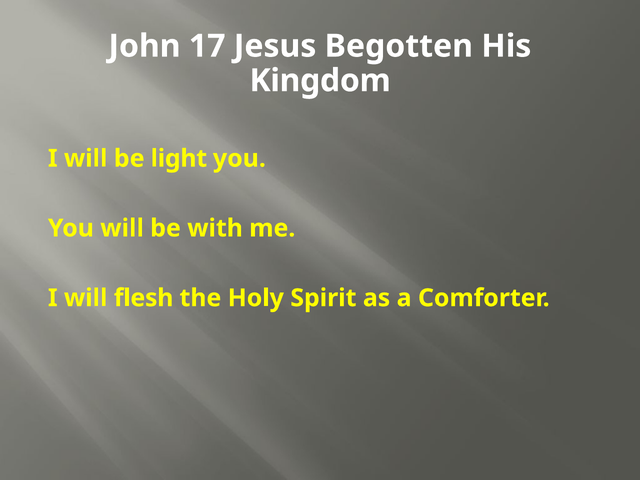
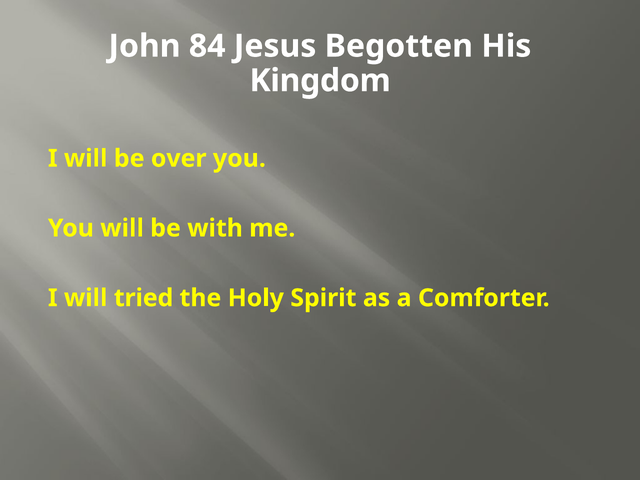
17: 17 -> 84
light: light -> over
flesh: flesh -> tried
